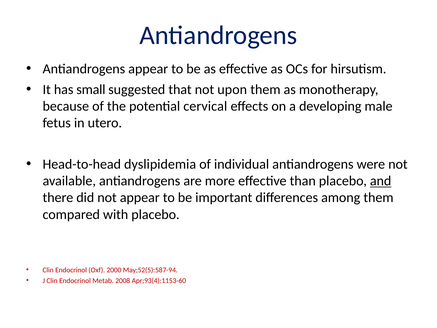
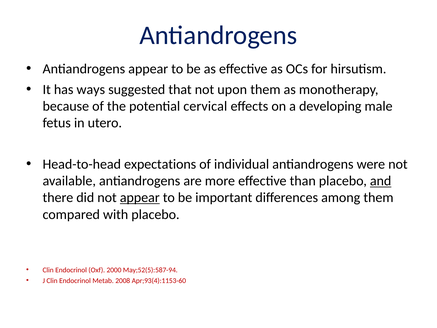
small: small -> ways
dyslipidemia: dyslipidemia -> expectations
appear at (140, 198) underline: none -> present
